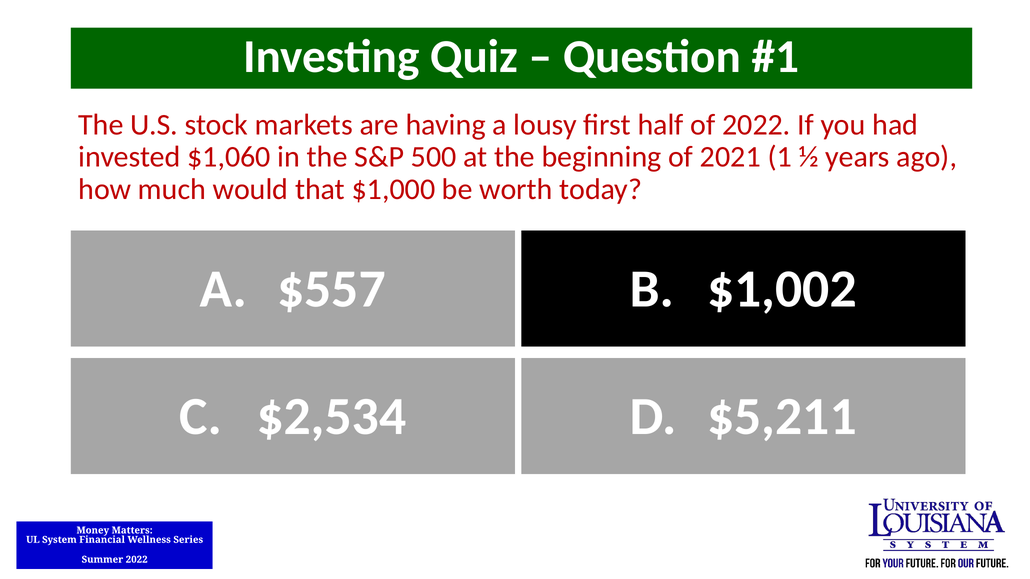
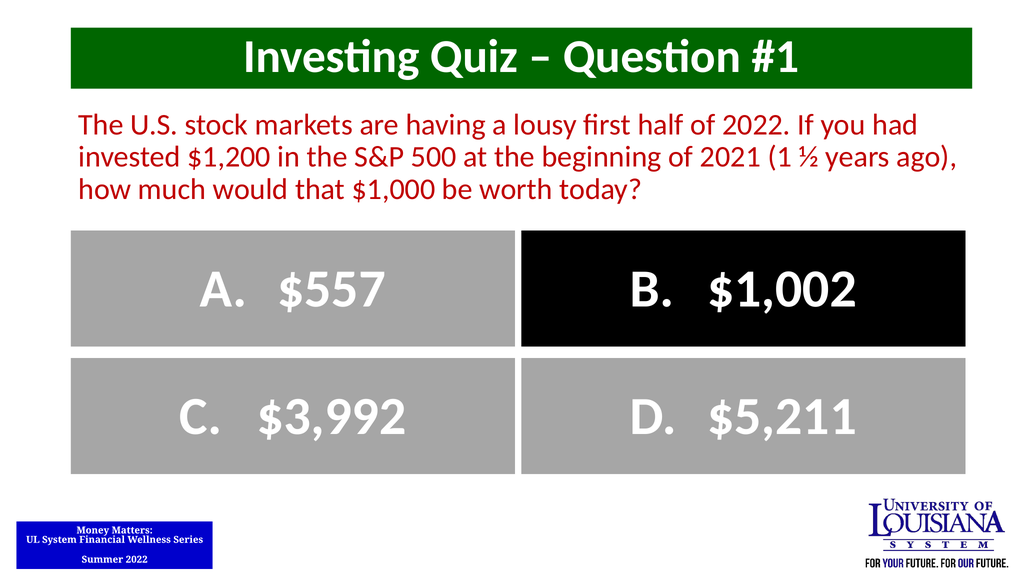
$1,060: $1,060 -> $1,200
$2,534: $2,534 -> $3,992
